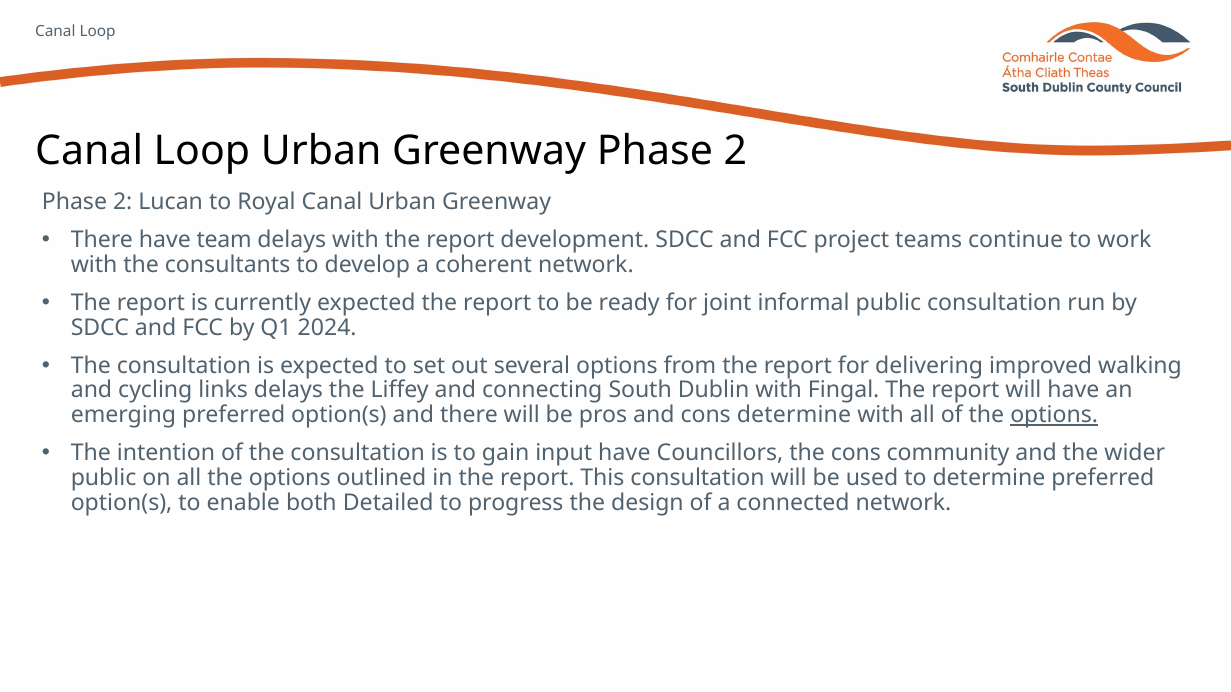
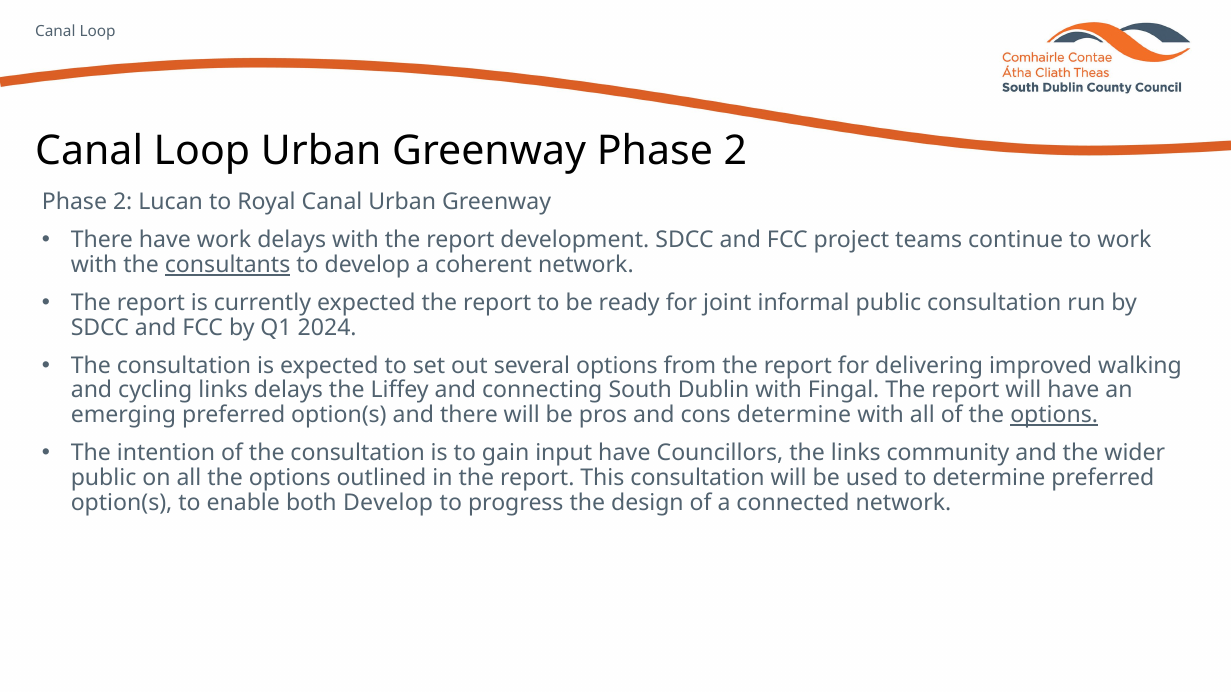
have team: team -> work
consultants underline: none -> present
the cons: cons -> links
both Detailed: Detailed -> Develop
